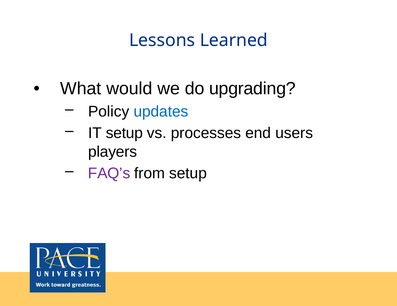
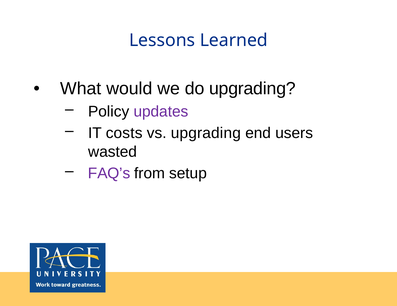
updates colour: blue -> purple
IT setup: setup -> costs
vs processes: processes -> upgrading
players: players -> wasted
